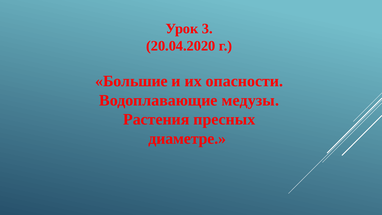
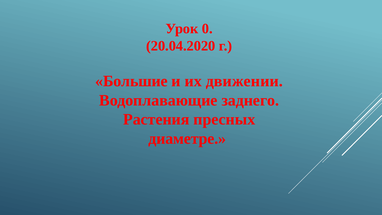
3: 3 -> 0
опасности: опасности -> движении
медузы: медузы -> заднего
